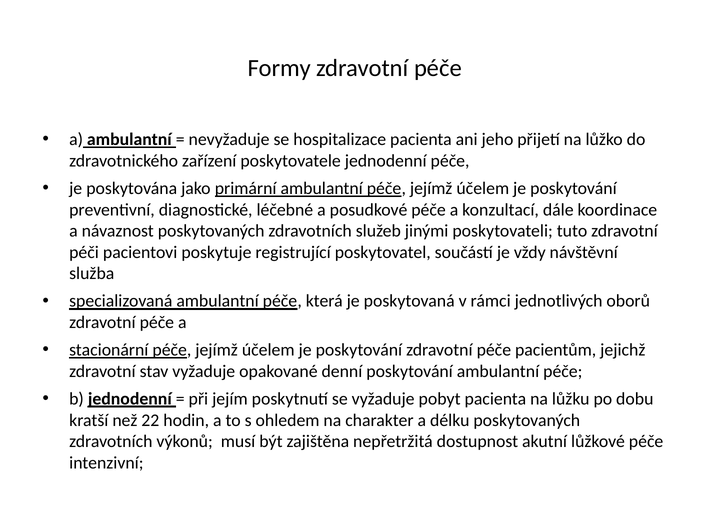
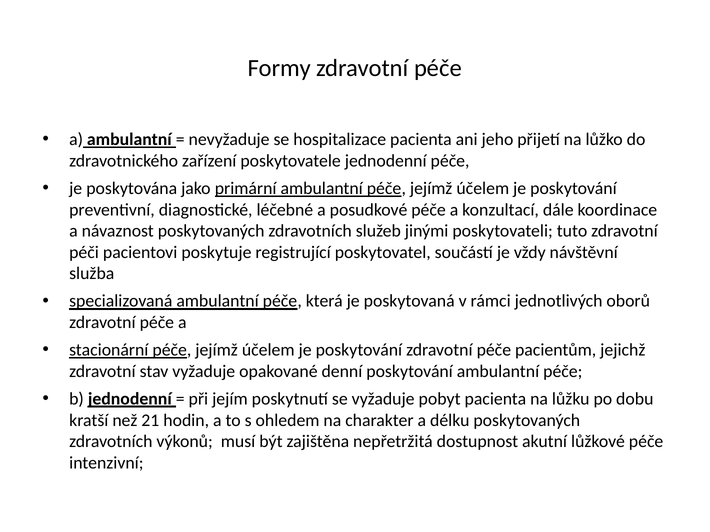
22: 22 -> 21
